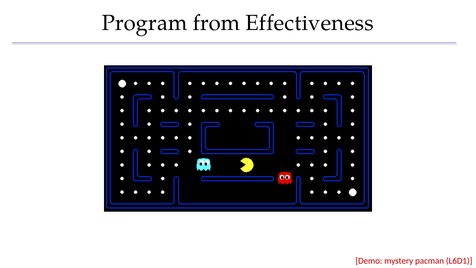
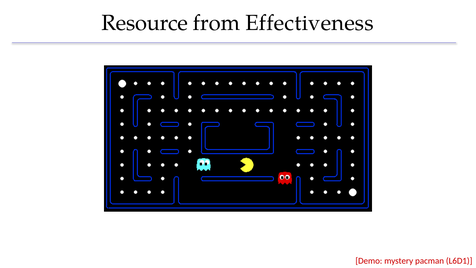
Program: Program -> Resource
